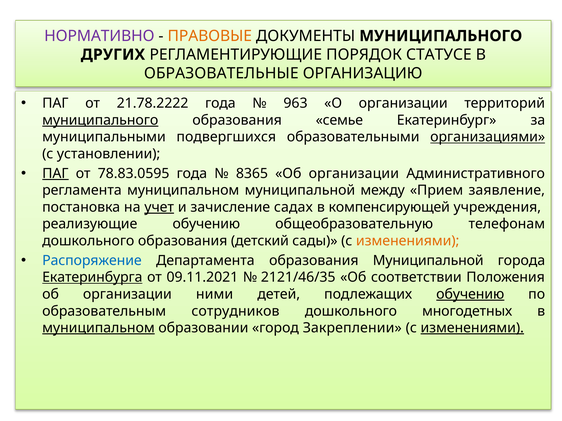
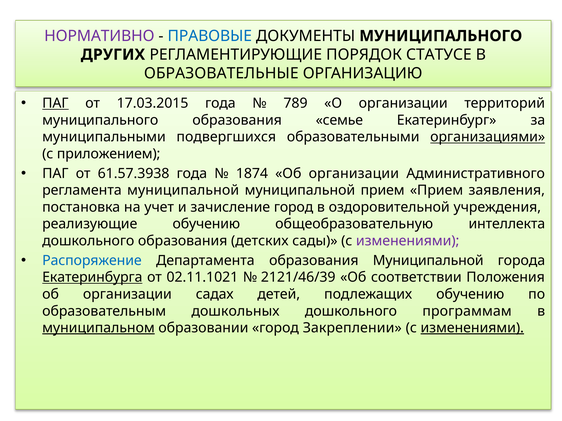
ПРАВОВЫЕ colour: orange -> blue
ПАГ at (55, 103) underline: none -> present
21.78.2222: 21.78.2222 -> 17.03.2015
963: 963 -> 789
муниципального at (100, 120) underline: present -> none
установлении: установлении -> приложением
ПАГ at (55, 174) underline: present -> none
78.83.0595: 78.83.0595 -> 61.57.3938
8365: 8365 -> 1874
регламента муниципальном: муниципальном -> муниципальной
муниципальной между: между -> прием
заявление: заявление -> заявления
учет underline: present -> none
зачисление садах: садах -> город
компенсирующей: компенсирующей -> оздоровительной
телефонам: телефонам -> интеллекта
детский: детский -> детских
изменениями at (408, 241) colour: orange -> purple
09.11.2021: 09.11.2021 -> 02.11.1021
2121/46/35: 2121/46/35 -> 2121/46/39
ними: ними -> садах
обучению at (470, 295) underline: present -> none
сотрудников: сотрудников -> дошкольных
многодетных: многодетных -> программам
